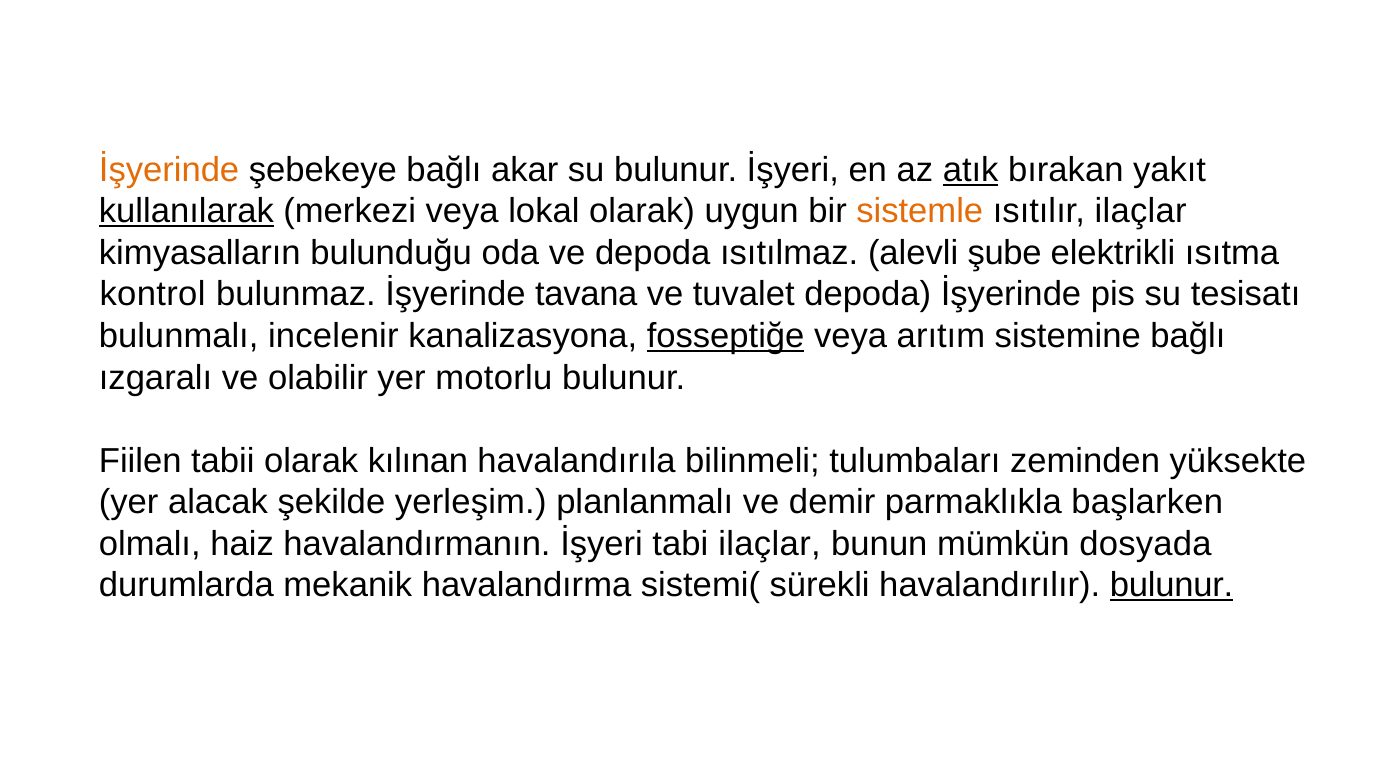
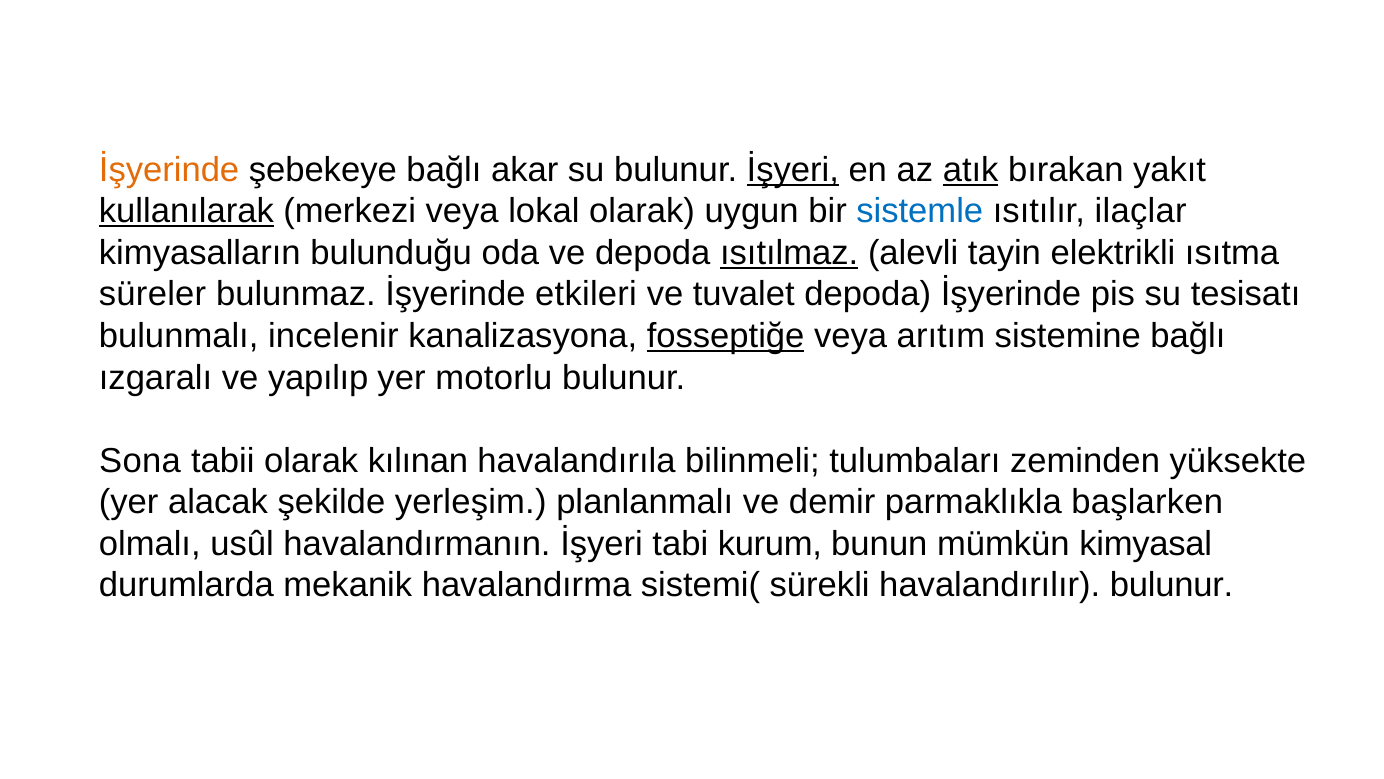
İşyeri at (793, 170) underline: none -> present
sistemle colour: orange -> blue
ısıtılmaz underline: none -> present
şube: şube -> tayin
kontrol: kontrol -> süreler
tavana: tavana -> etkileri
olabilir: olabilir -> yapılıp
Fiilen: Fiilen -> Sona
haiz: haiz -> usûl
tabi ilaçlar: ilaçlar -> kurum
dosyada: dosyada -> kimyasal
bulunur at (1171, 585) underline: present -> none
